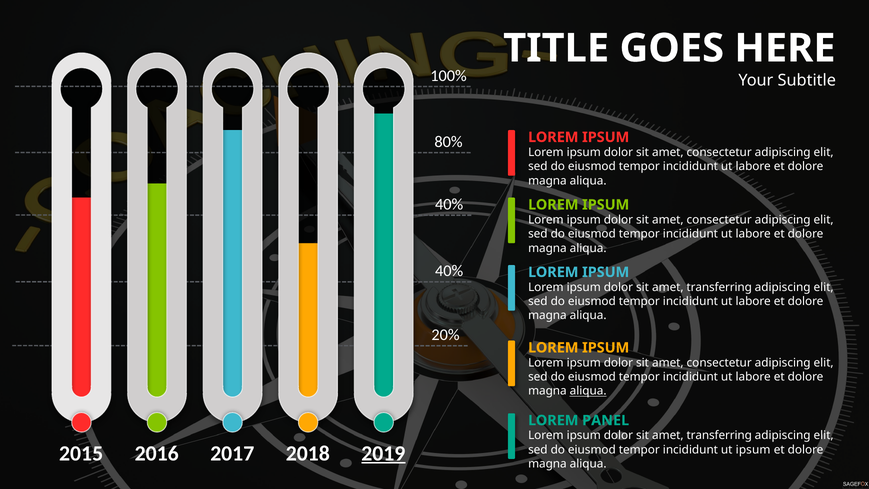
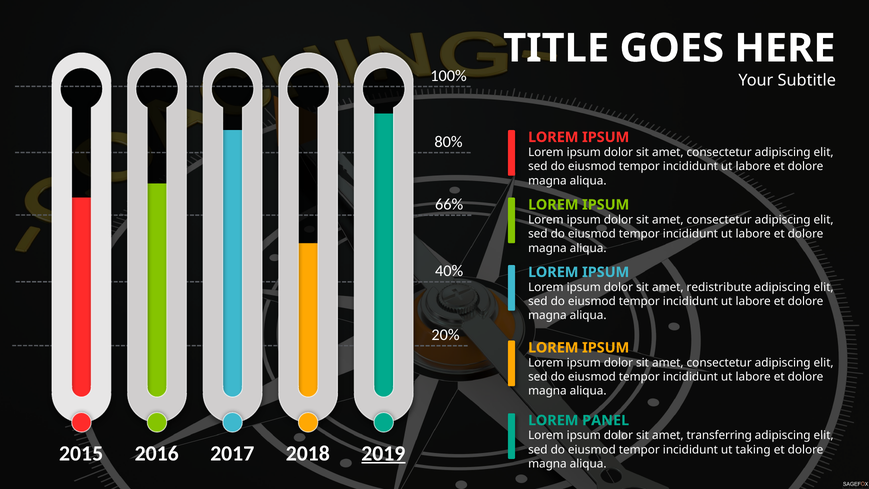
40% at (449, 204): 40% -> 66%
transferring at (719, 287): transferring -> redistribute
aliqua at (588, 391) underline: present -> none
ut ipsum: ipsum -> taking
